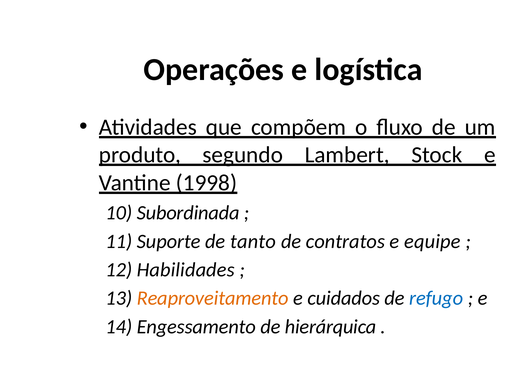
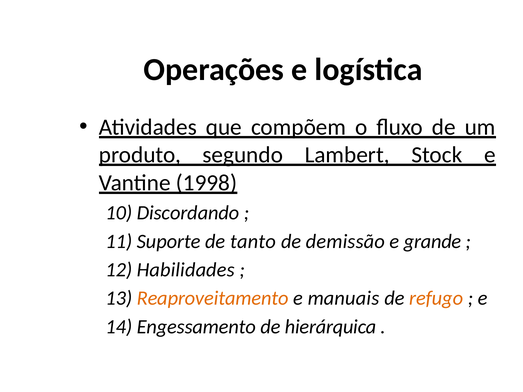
Subordinada: Subordinada -> Discordando
contratos: contratos -> demissão
equipe: equipe -> grande
cuidados: cuidados -> manuais
refugo colour: blue -> orange
